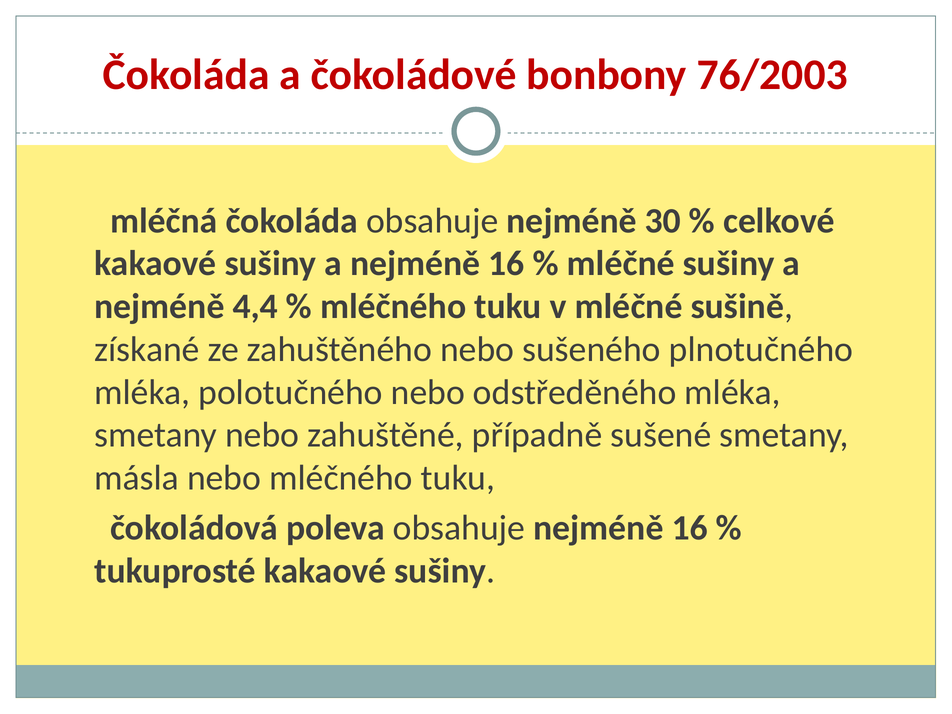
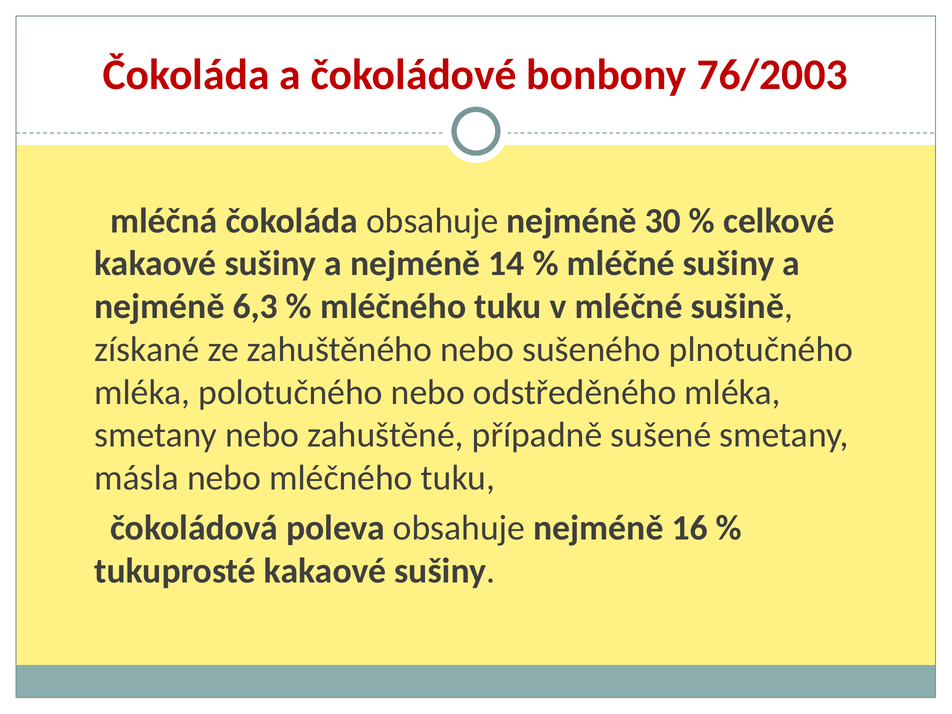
a nejméně 16: 16 -> 14
4,4: 4,4 -> 6,3
